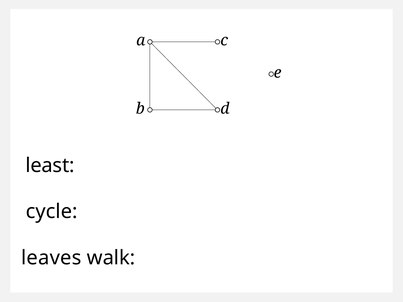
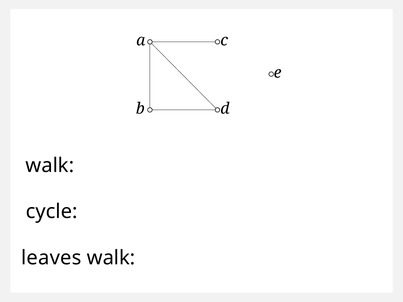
least at (50, 166): least -> walk
